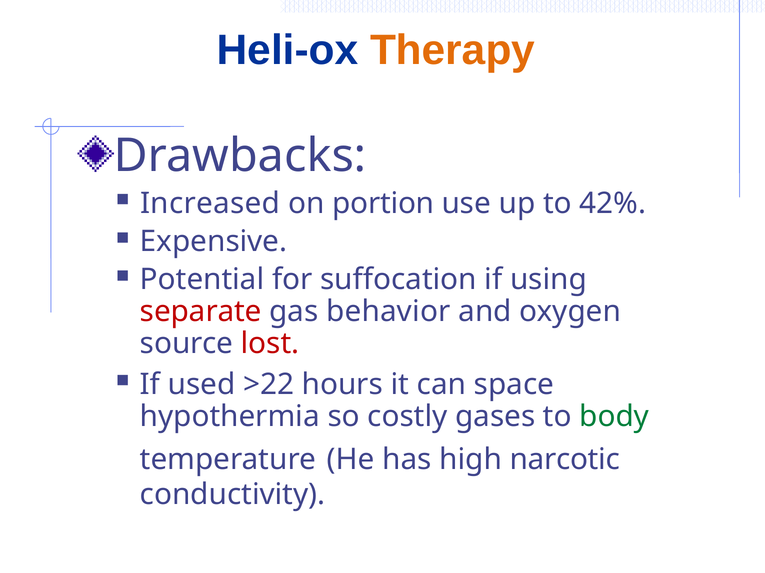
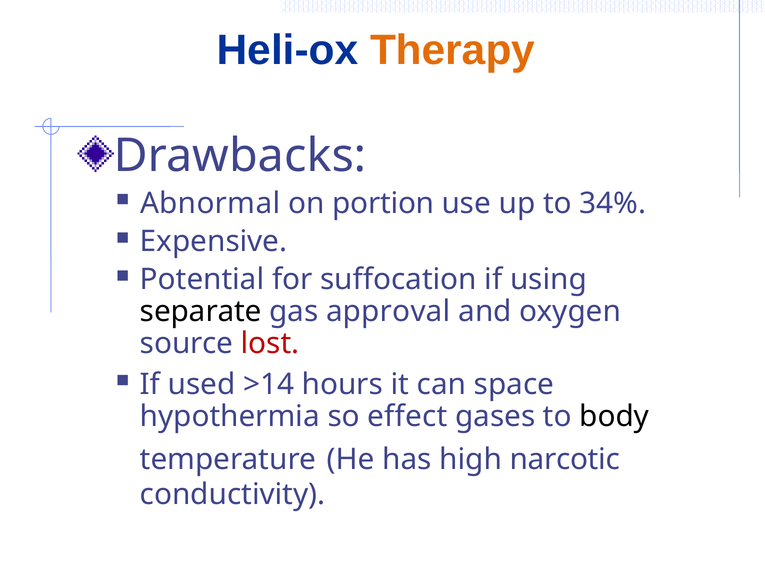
Increased: Increased -> Abnormal
42%: 42% -> 34%
separate colour: red -> black
behavior: behavior -> approval
>22: >22 -> >14
costly: costly -> effect
body colour: green -> black
